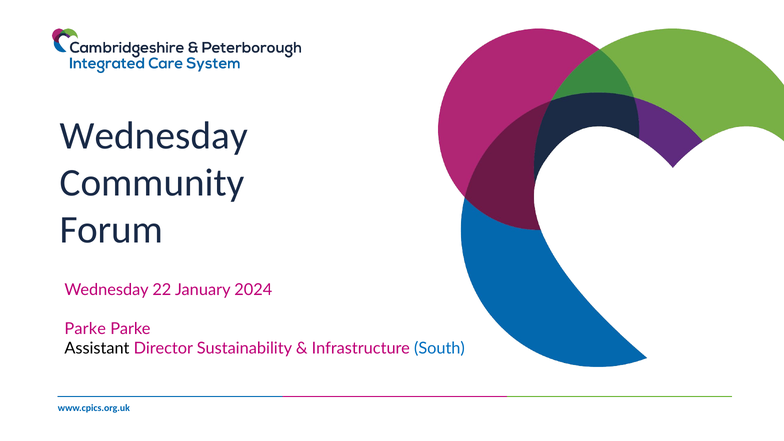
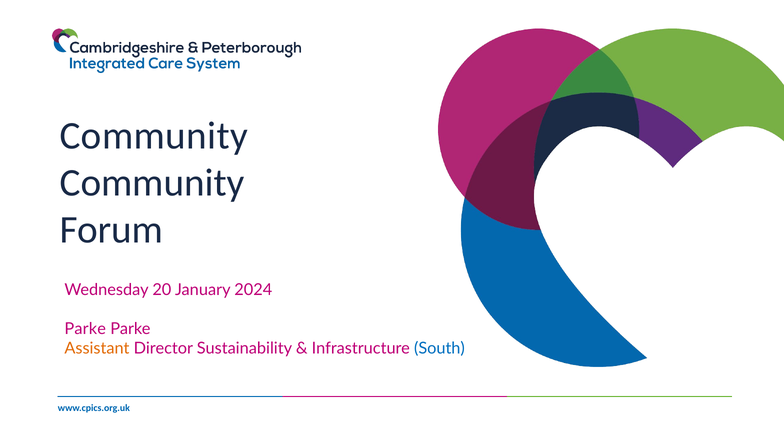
Wednesday at (154, 136): Wednesday -> Community
22: 22 -> 20
Assistant colour: black -> orange
